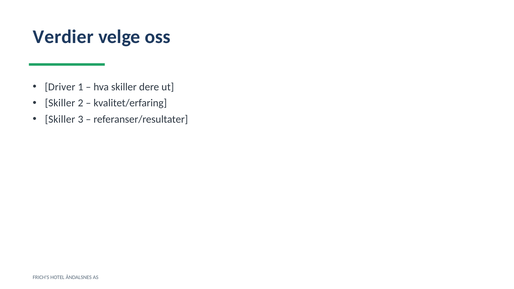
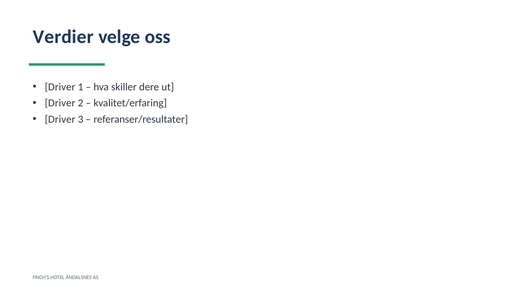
Skiller at (60, 103): Skiller -> Driver
Skiller at (60, 119): Skiller -> Driver
